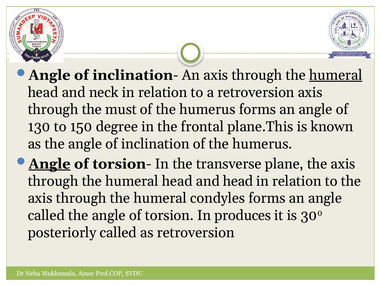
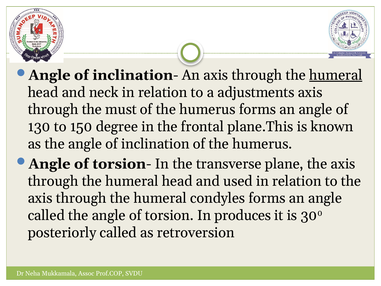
a retroversion: retroversion -> adjustments
Angle at (49, 164) underline: present -> none
and head: head -> used
